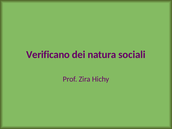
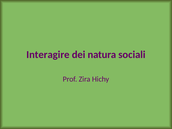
Verificano: Verificano -> Interagire
